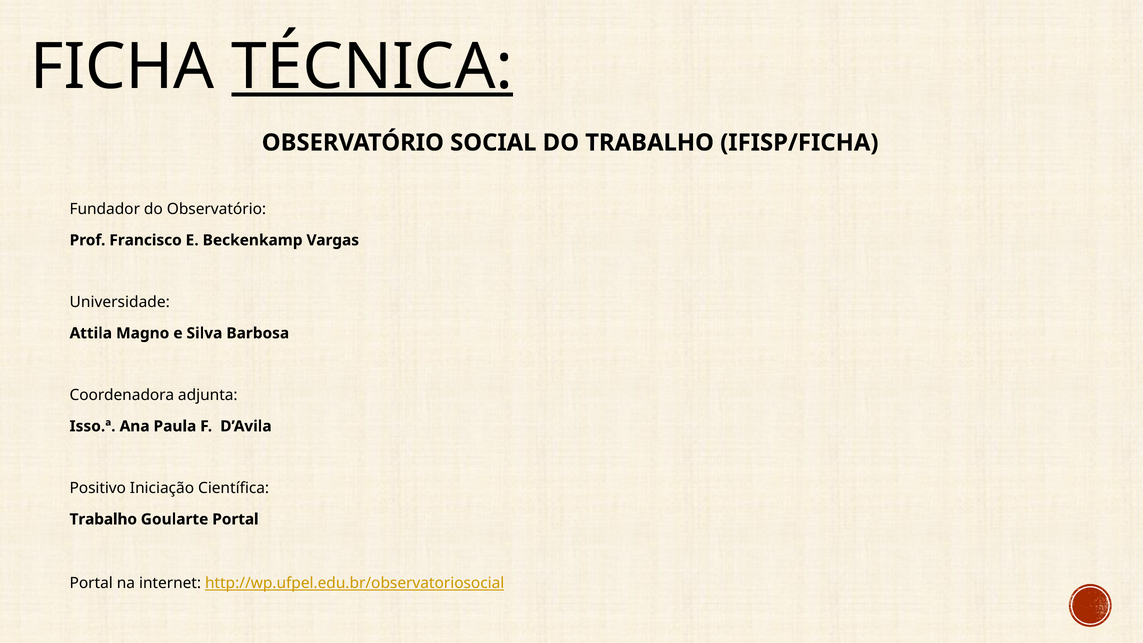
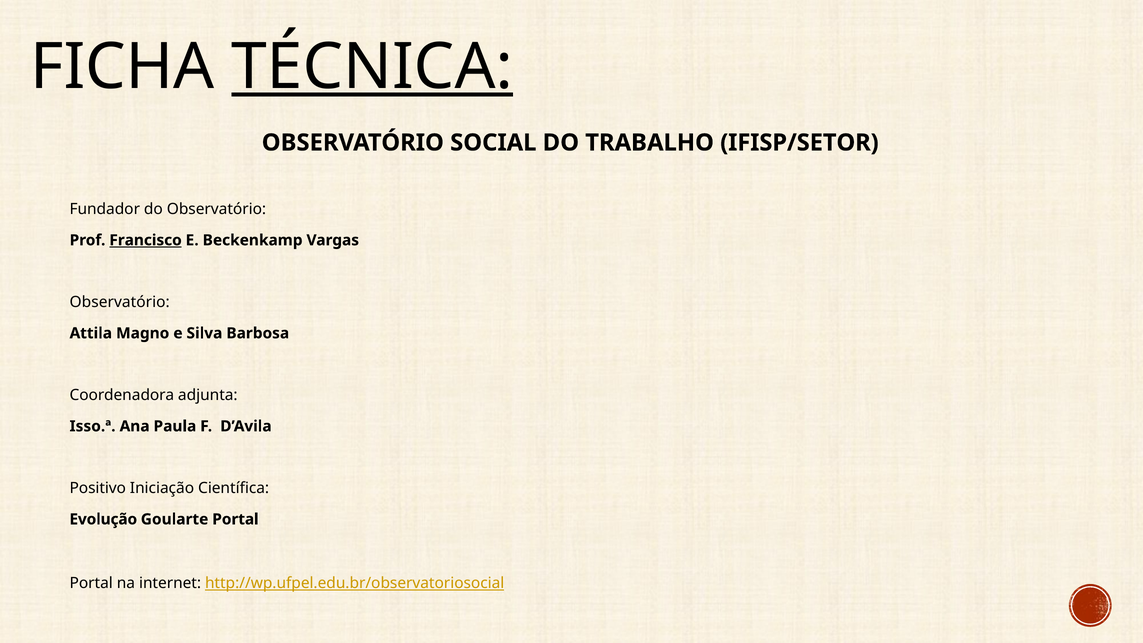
IFISP/FICHA: IFISP/FICHA -> IFISP/SETOR
Francisco underline: none -> present
Universidade at (120, 302): Universidade -> Observatório
Trabalho at (103, 519): Trabalho -> Evolução
